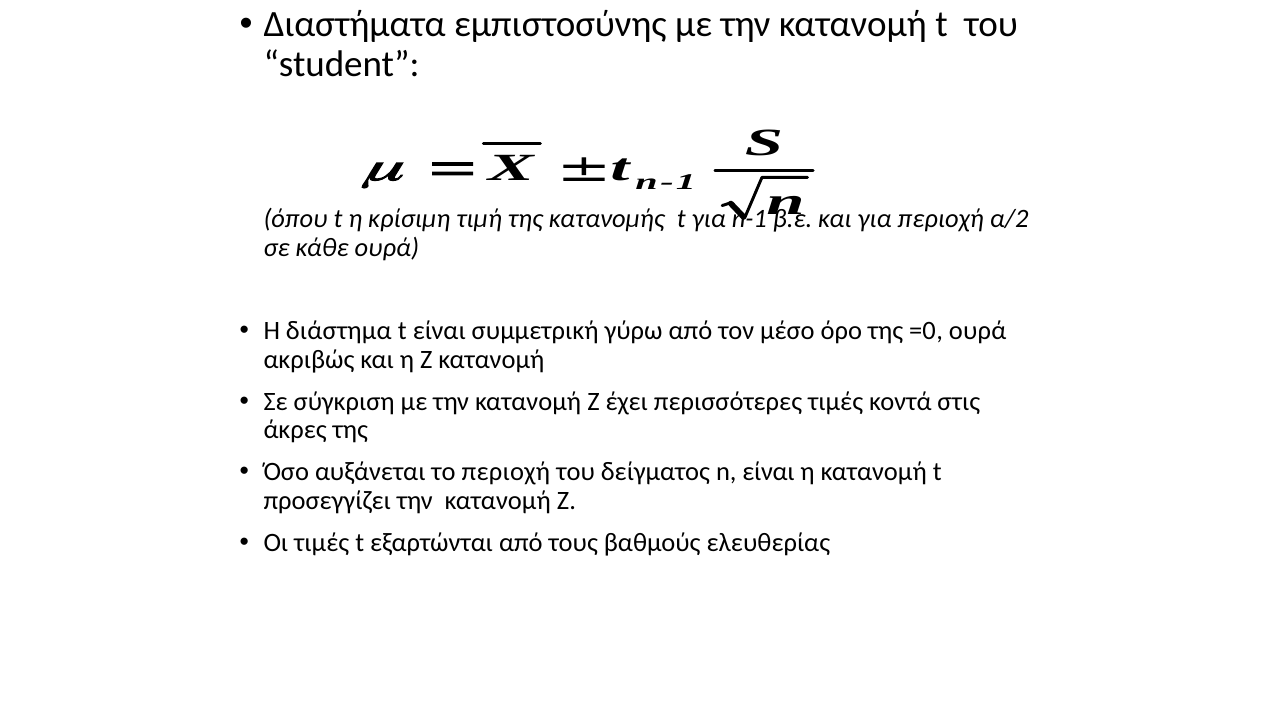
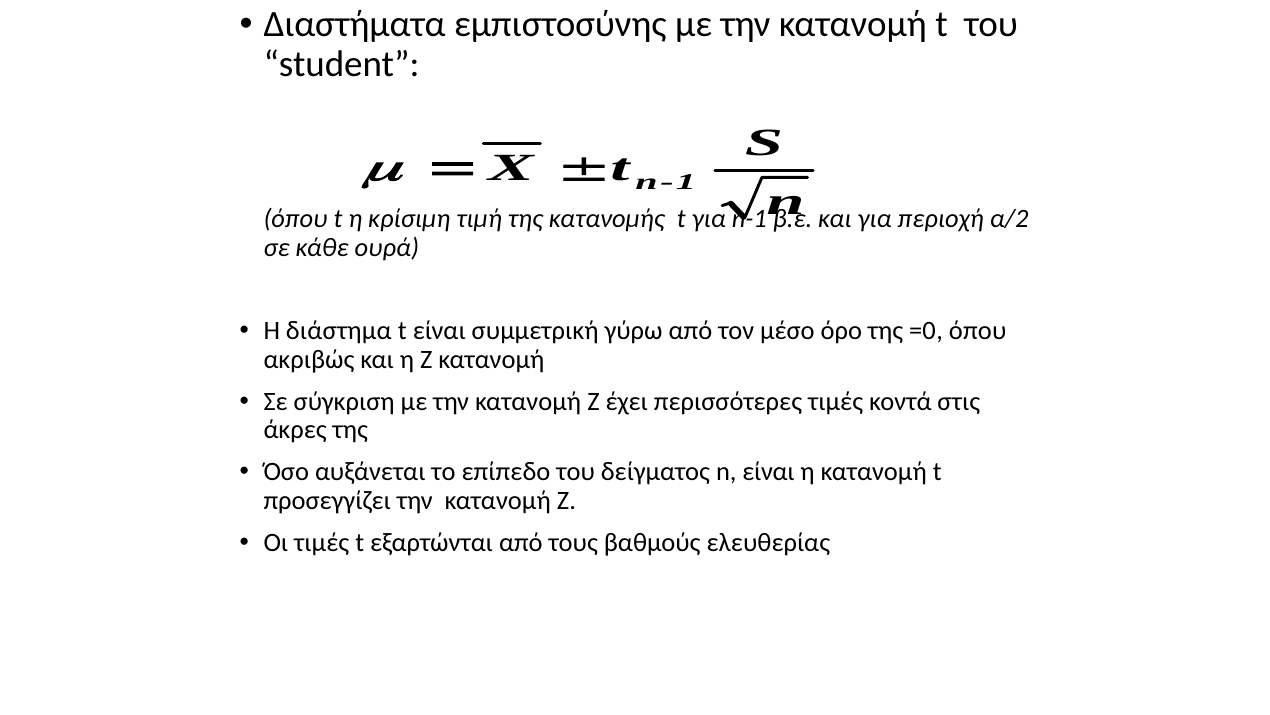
=0 ουρά: ουρά -> όπου
το περιοχή: περιοχή -> επίπεδο
